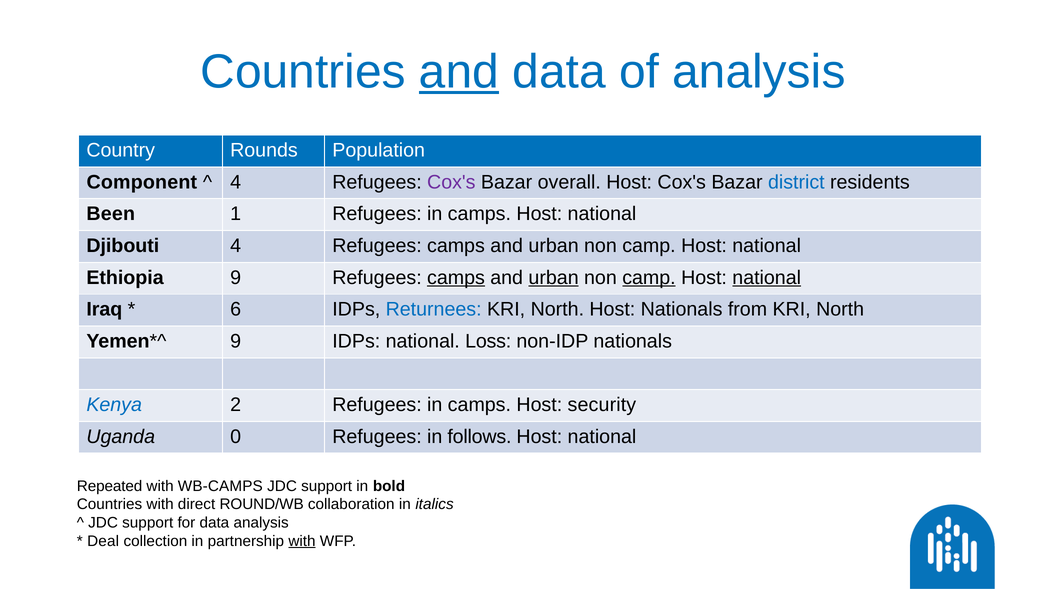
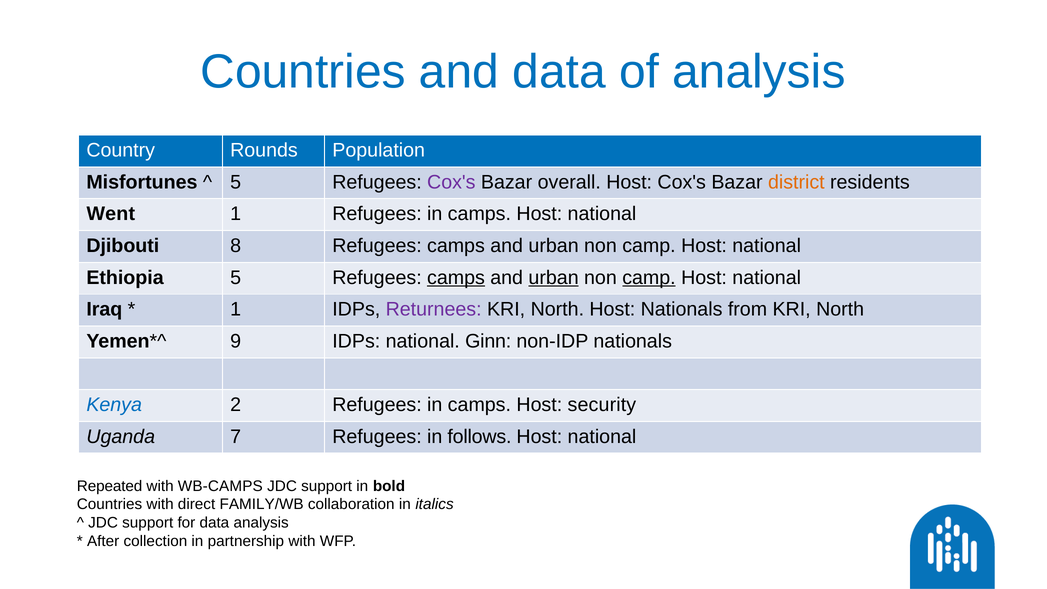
and at (459, 72) underline: present -> none
Component: Component -> Misfortunes
4 at (236, 182): 4 -> 5
district colour: blue -> orange
Been: Been -> Went
Djibouti 4: 4 -> 8
Ethiopia 9: 9 -> 5
national at (767, 278) underline: present -> none
6 at (236, 309): 6 -> 1
Returnees colour: blue -> purple
Loss: Loss -> Ginn
0: 0 -> 7
ROUND/WB: ROUND/WB -> FAMILY/WB
Deal: Deal -> After
with at (302, 541) underline: present -> none
